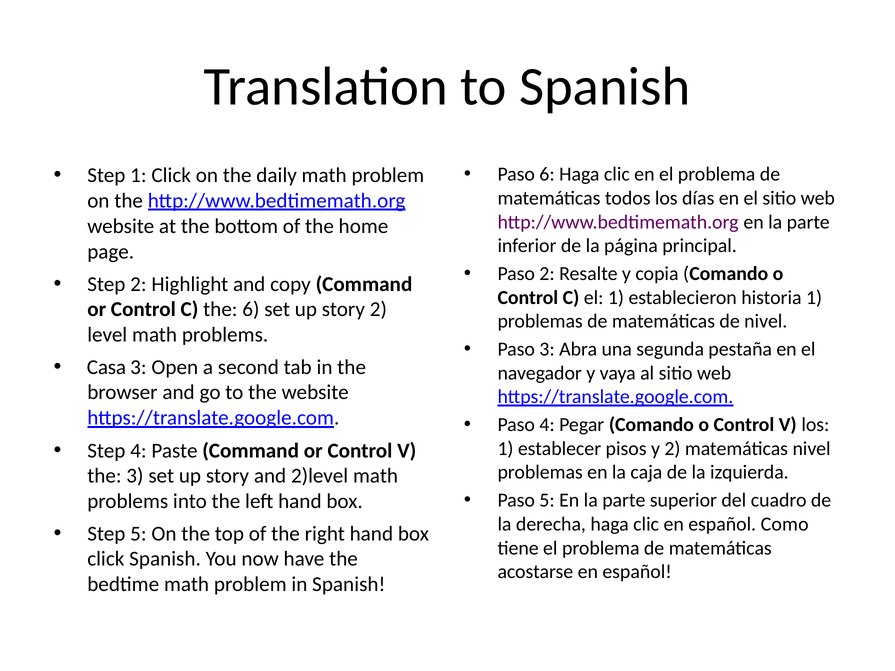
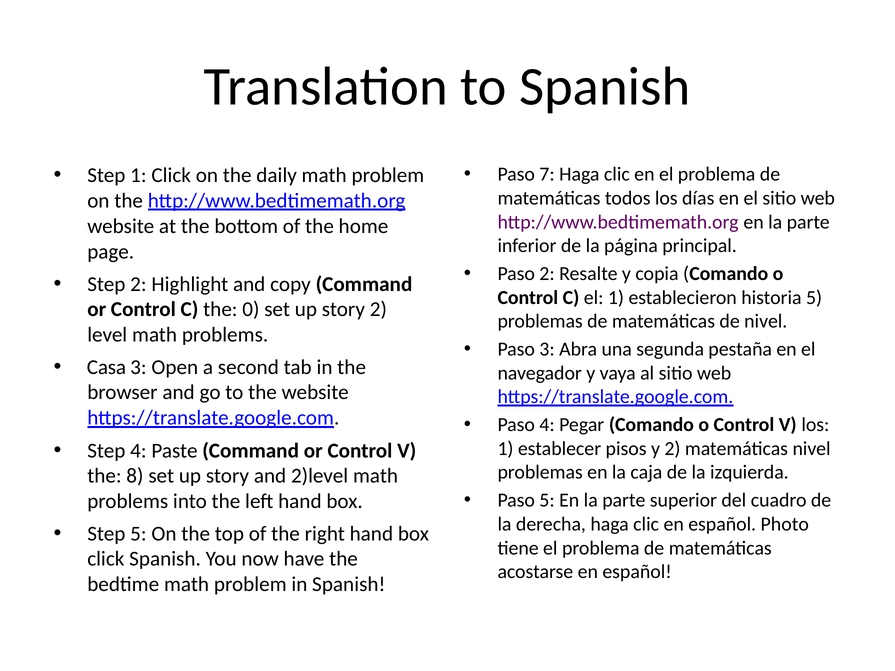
Paso 6: 6 -> 7
historia 1: 1 -> 5
the 6: 6 -> 0
the 3: 3 -> 8
Como: Como -> Photo
